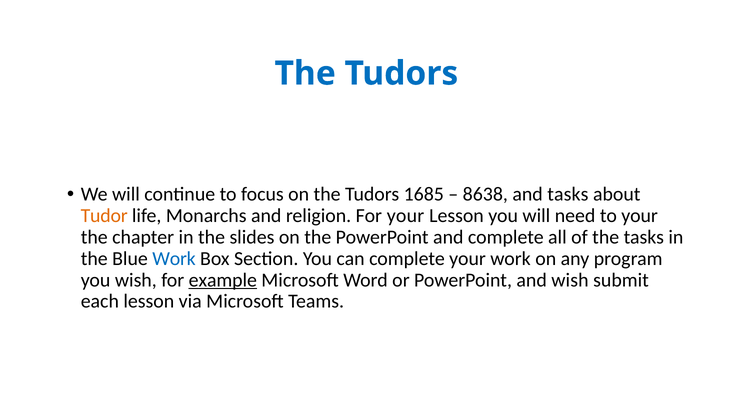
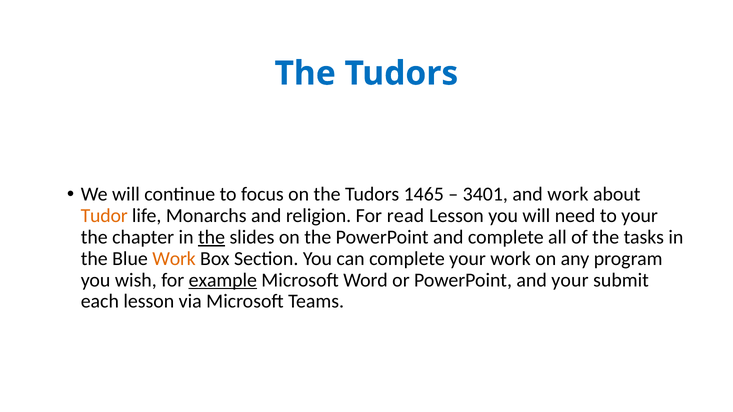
1685: 1685 -> 1465
8638: 8638 -> 3401
and tasks: tasks -> work
For your: your -> read
the at (212, 237) underline: none -> present
Work at (174, 259) colour: blue -> orange
and wish: wish -> your
